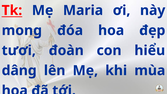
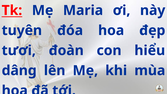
mong: mong -> tuyên
